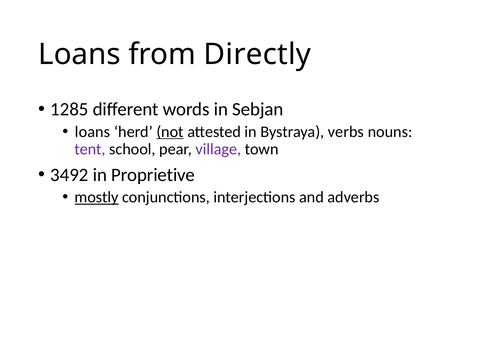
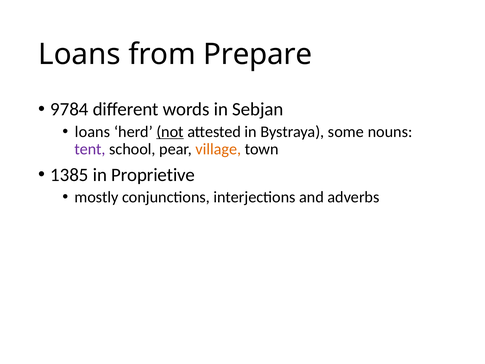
Directly: Directly -> Prepare
1285: 1285 -> 9784
verbs: verbs -> some
village colour: purple -> orange
3492: 3492 -> 1385
mostly underline: present -> none
